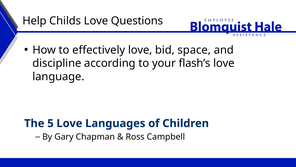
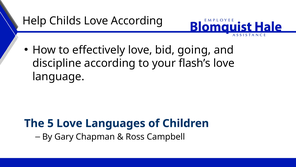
Love Questions: Questions -> According
space: space -> going
